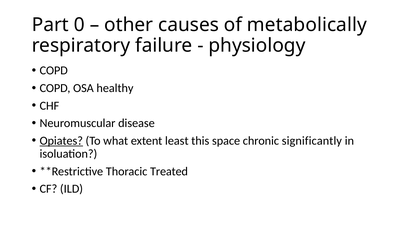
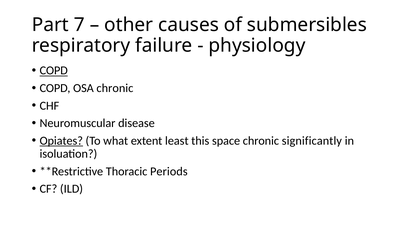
0: 0 -> 7
metabolically: metabolically -> submersibles
COPD at (54, 71) underline: none -> present
OSA healthy: healthy -> chronic
Treated: Treated -> Periods
